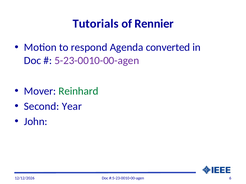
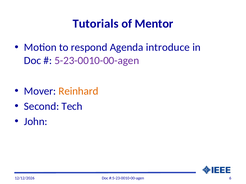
Rennier: Rennier -> Mentor
converted: converted -> introduce
Reinhard colour: green -> orange
Year: Year -> Tech
